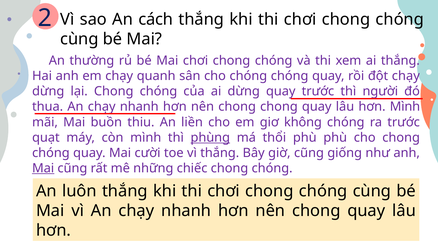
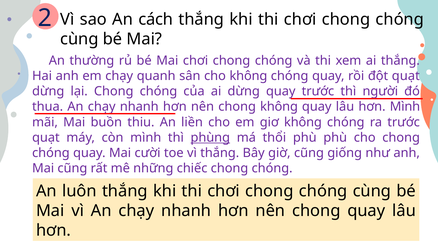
cho chóng: chóng -> không
đột chạy: chạy -> quạt
chong chong: chong -> không
Mai at (43, 168) underline: present -> none
